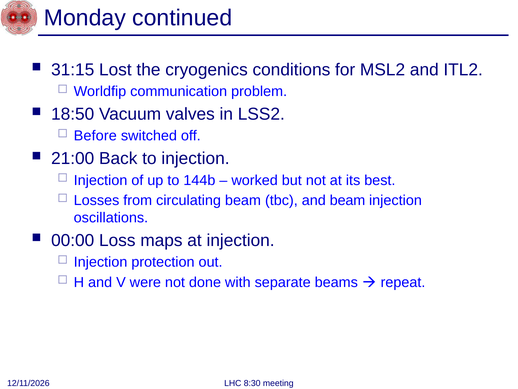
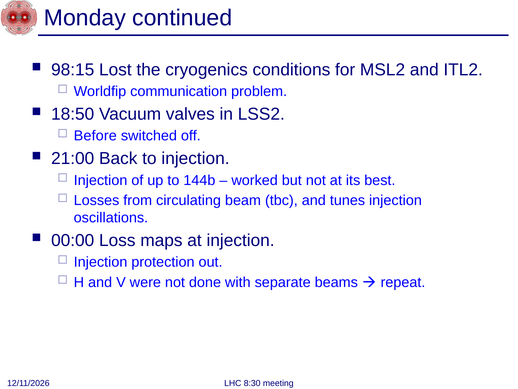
31:15: 31:15 -> 98:15
and beam: beam -> tunes
